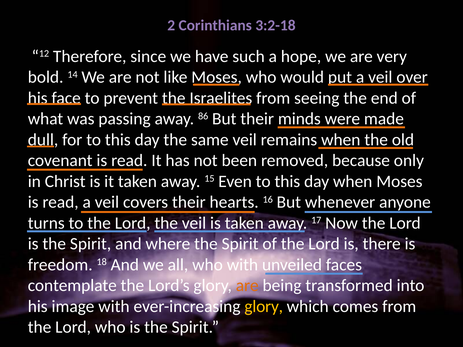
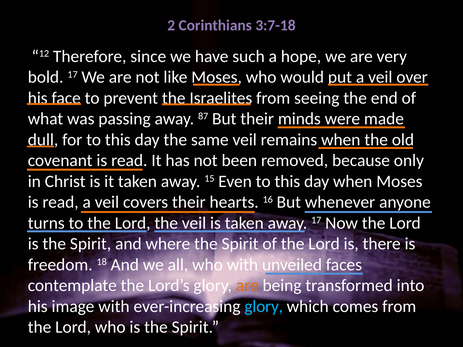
3:2-18: 3:2-18 -> 3:7-18
bold 14: 14 -> 17
86: 86 -> 87
glory at (264, 307) colour: yellow -> light blue
